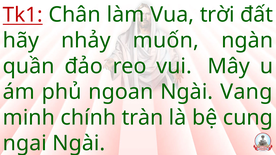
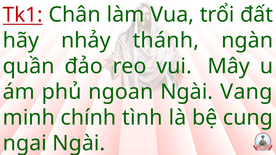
trời: trời -> trổi
muốn: muốn -> thánh
tràn: tràn -> tình
